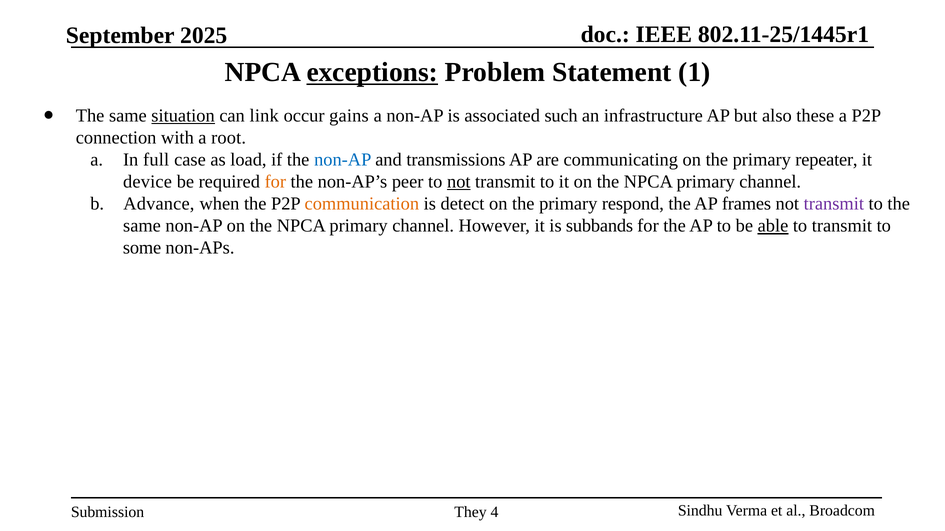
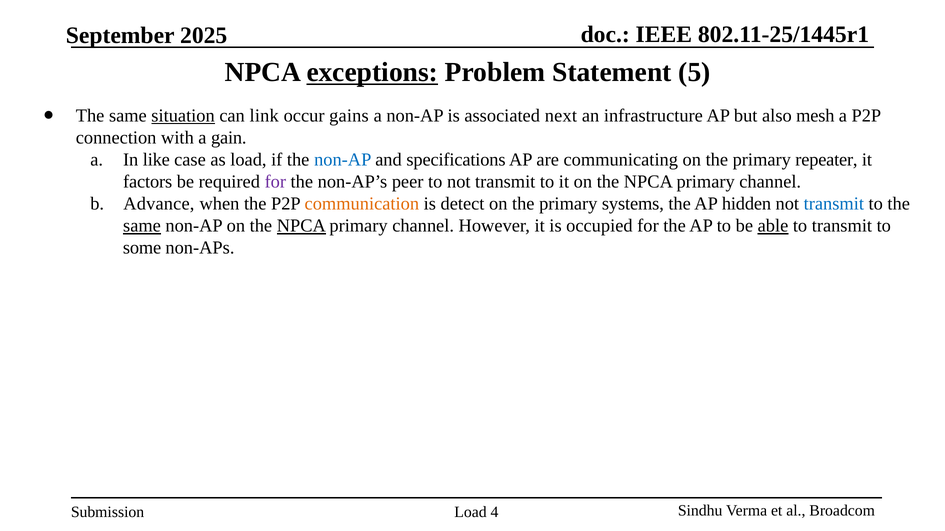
1: 1 -> 5
such: such -> next
these: these -> mesh
root: root -> gain
full: full -> like
transmissions: transmissions -> specifications
device: device -> factors
for at (275, 182) colour: orange -> purple
not at (459, 182) underline: present -> none
respond: respond -> systems
frames: frames -> hidden
transmit at (834, 204) colour: purple -> blue
same at (142, 226) underline: none -> present
NPCA at (301, 226) underline: none -> present
subbands: subbands -> occupied
They at (470, 512): They -> Load
